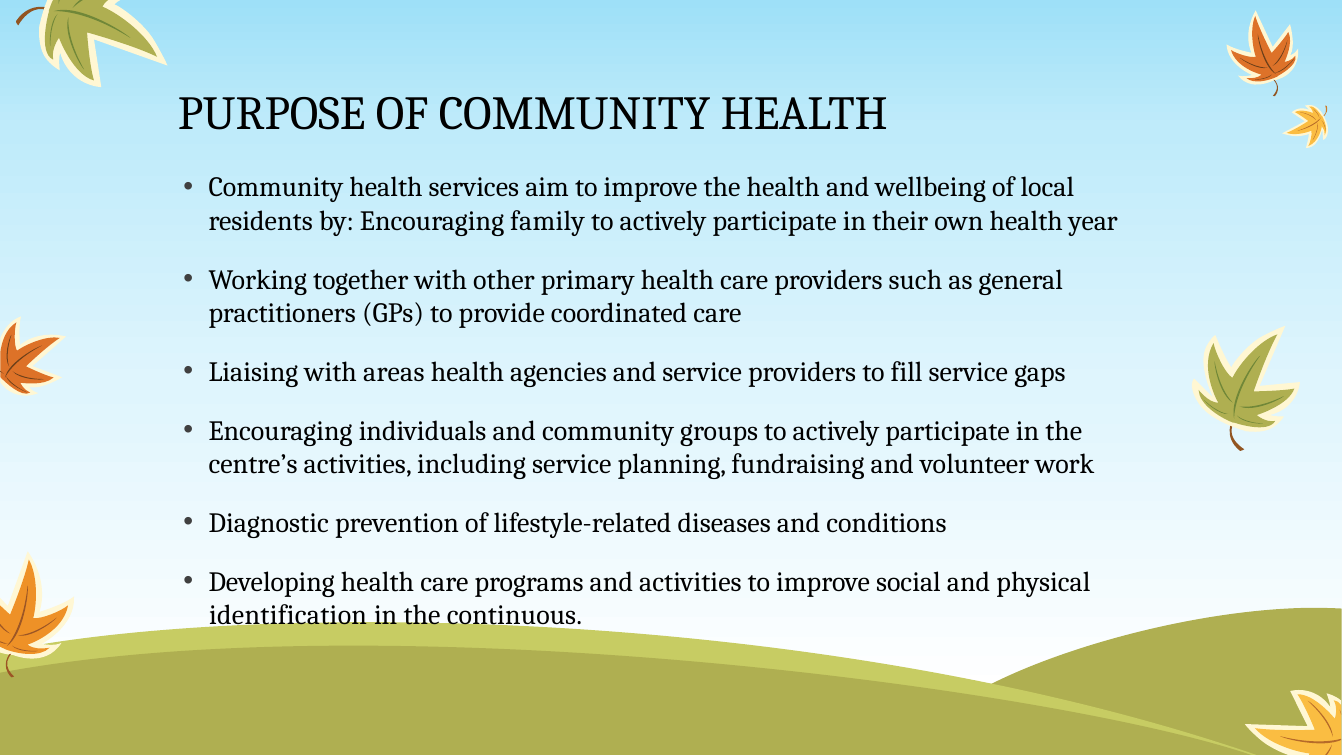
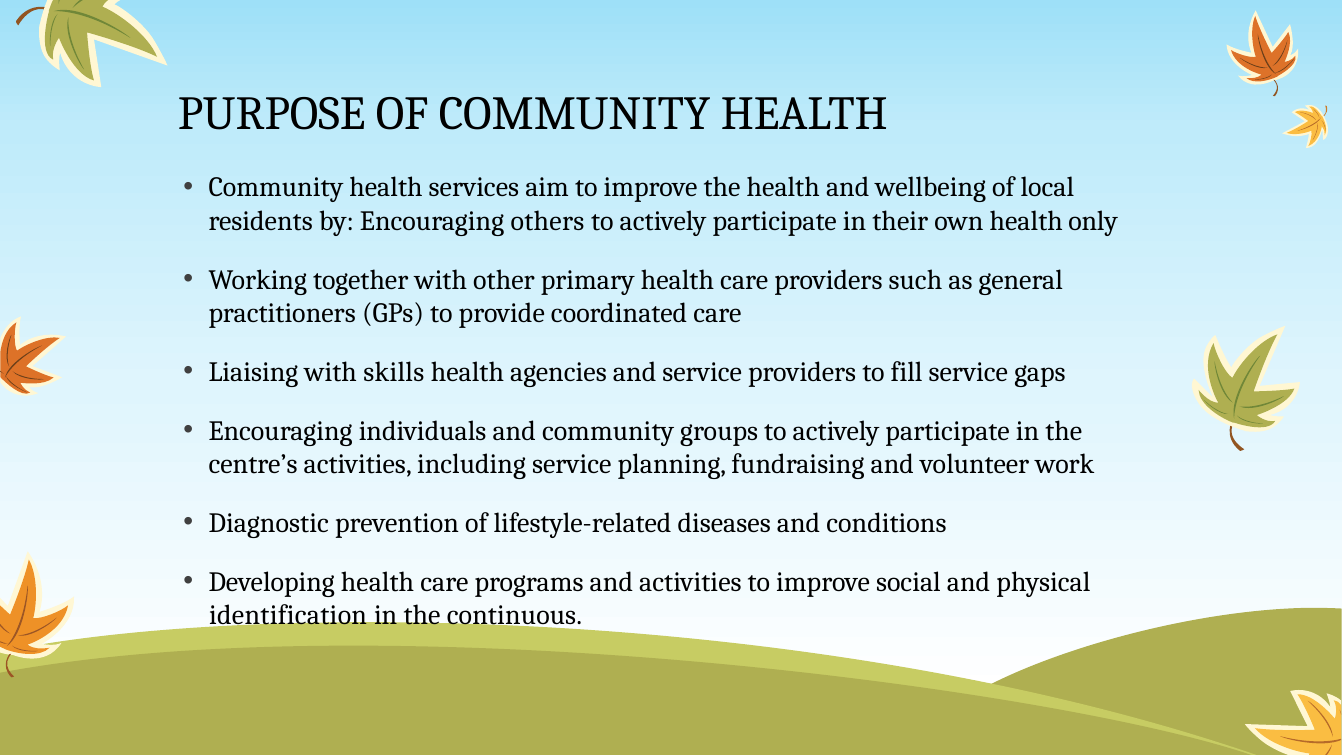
family: family -> others
year: year -> only
areas: areas -> skills
